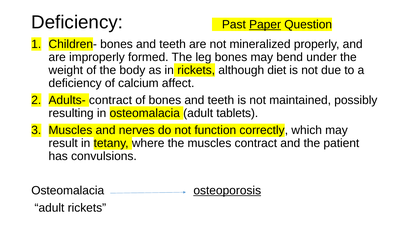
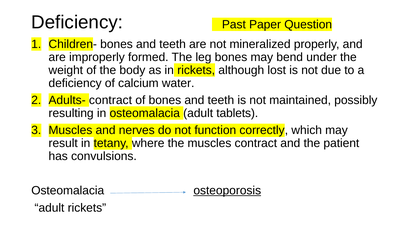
Paper underline: present -> none
diet: diet -> lost
affect: affect -> water
